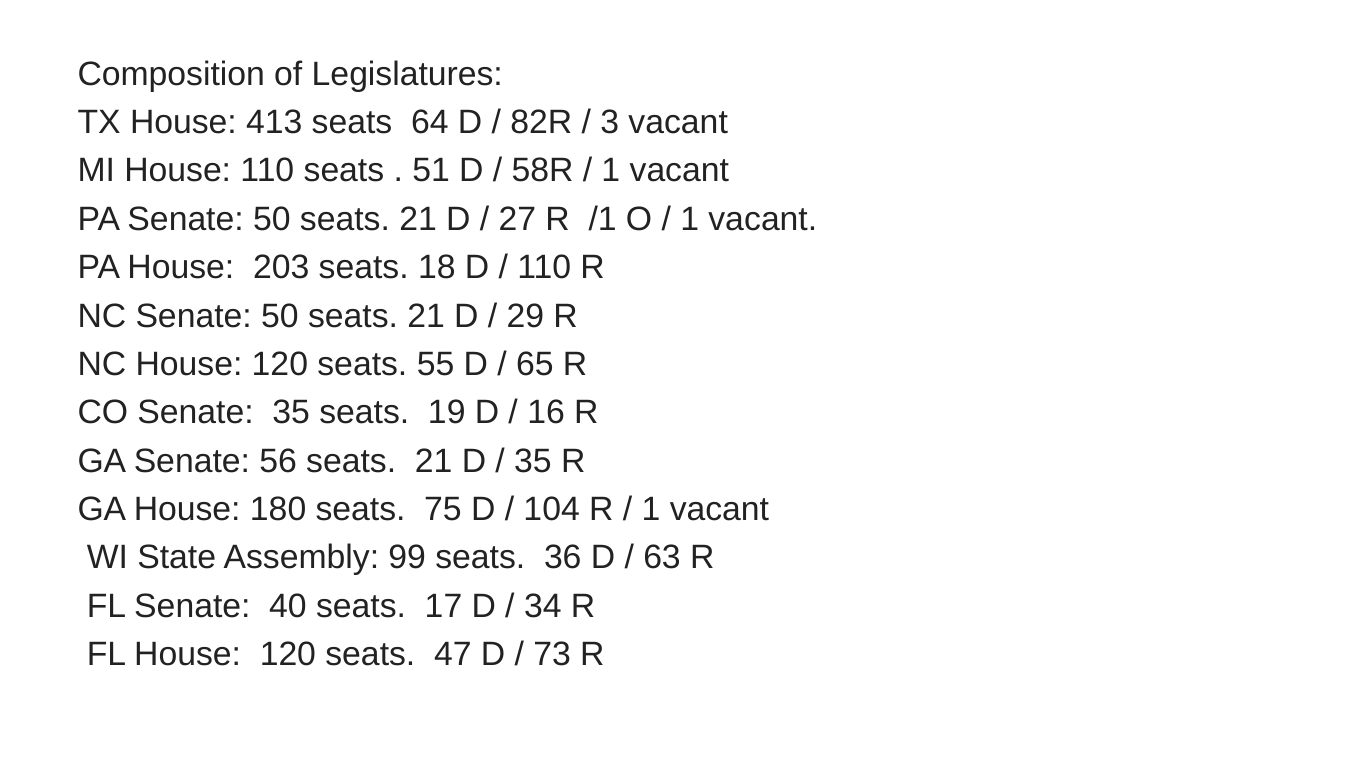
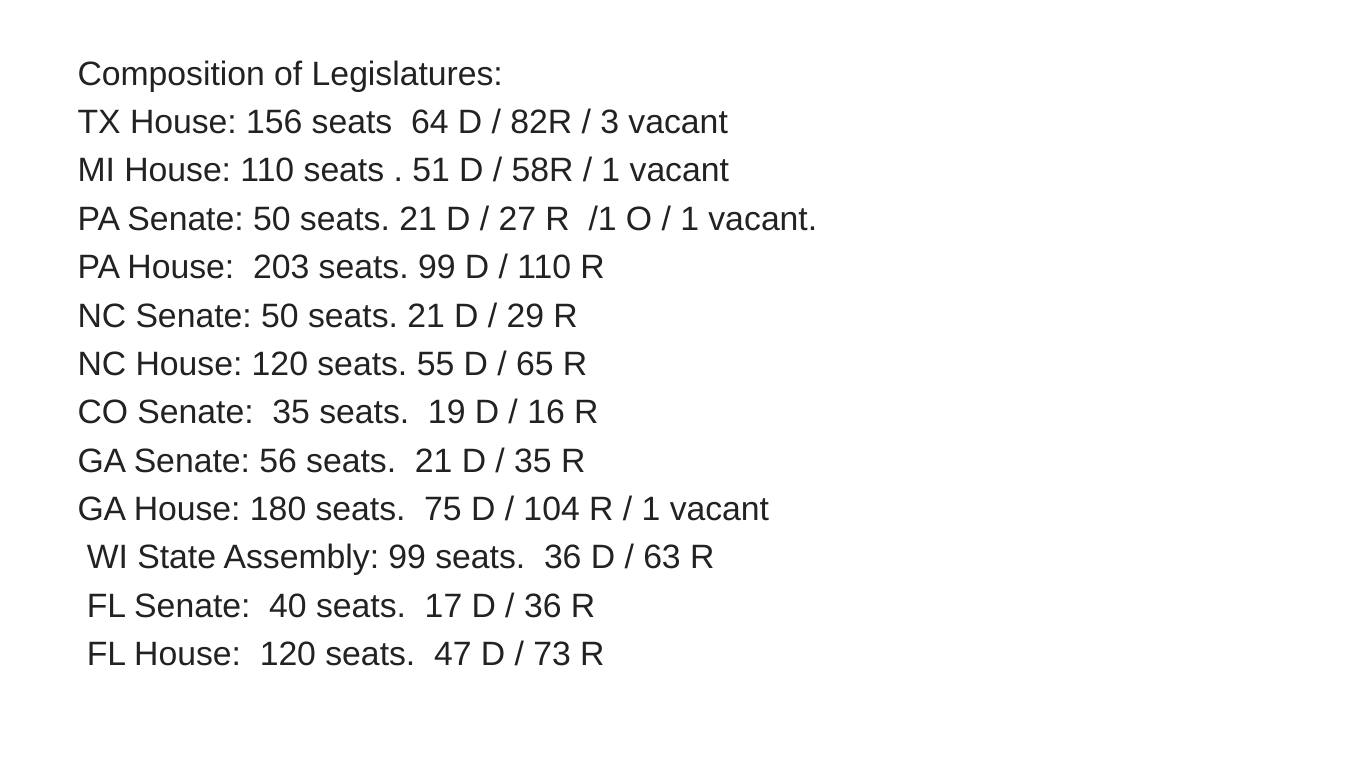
413: 413 -> 156
seats 18: 18 -> 99
34 at (543, 606): 34 -> 36
